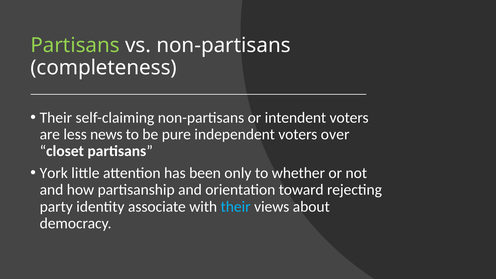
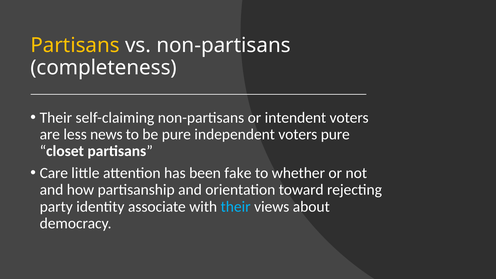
Partisans at (75, 45) colour: light green -> yellow
voters over: over -> pure
York: York -> Care
only: only -> fake
